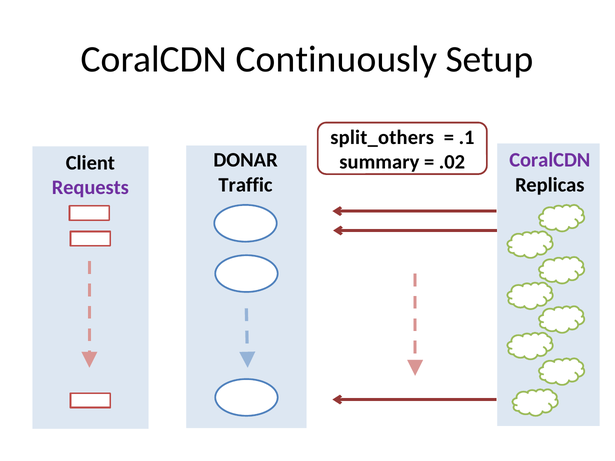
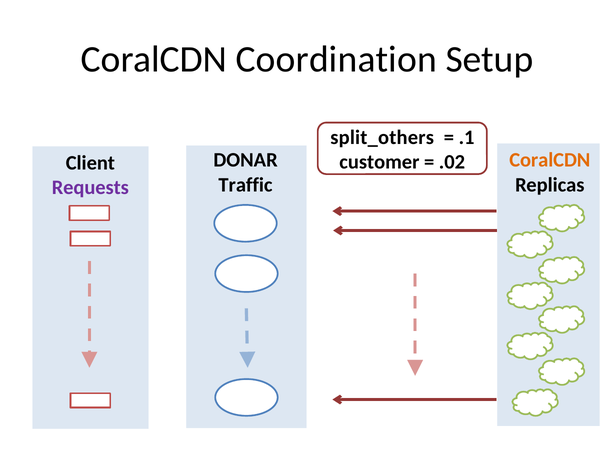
Continuously: Continuously -> Coordination
CoralCDN at (550, 160) colour: purple -> orange
summary: summary -> customer
